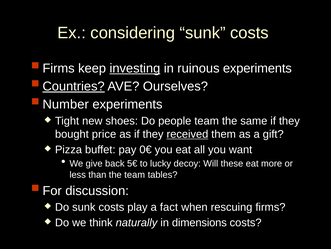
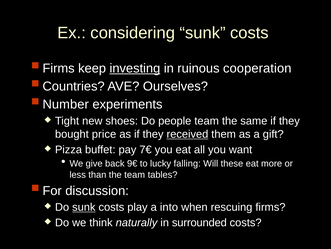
ruinous experiments: experiments -> cooperation
Countries underline: present -> none
0€: 0€ -> 7€
5€: 5€ -> 9€
decoy: decoy -> falling
sunk at (84, 207) underline: none -> present
fact: fact -> into
dimensions: dimensions -> surrounded
